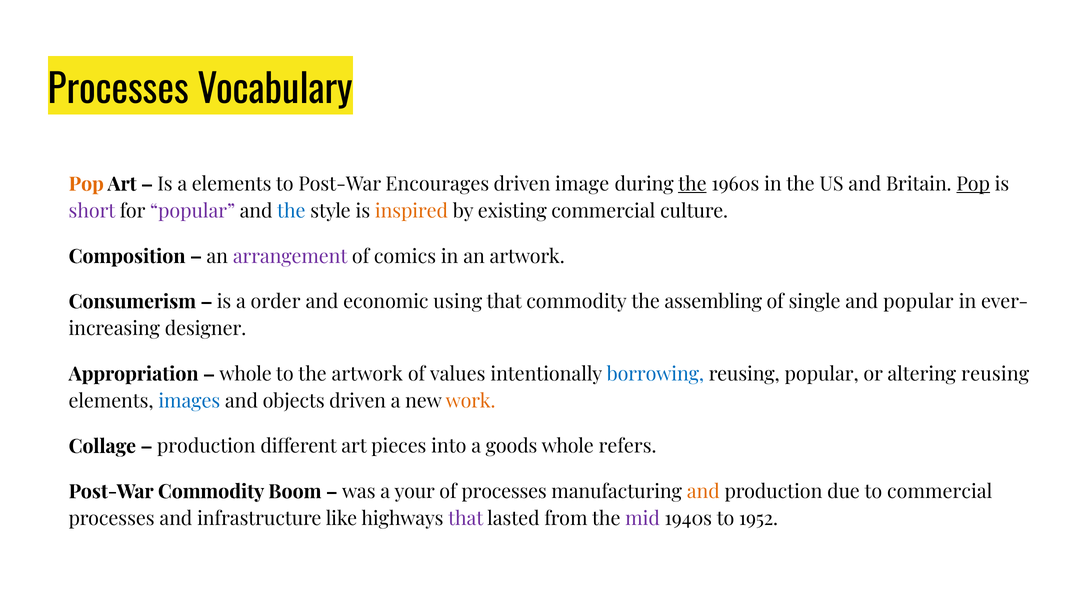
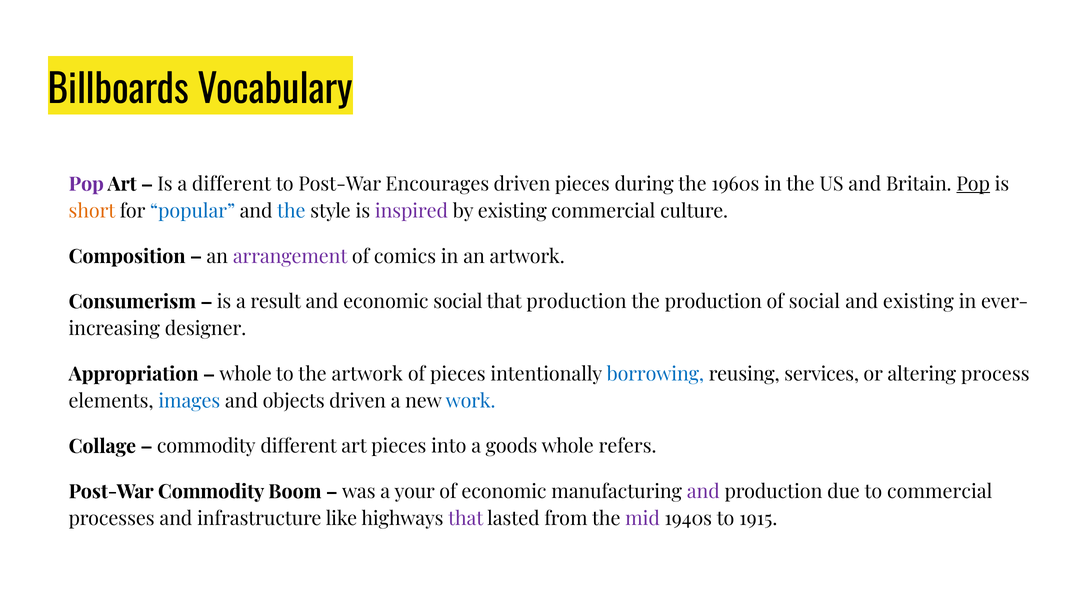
Processes at (118, 90): Processes -> Billboards
Pop at (86, 184) colour: orange -> purple
a elements: elements -> different
driven image: image -> pieces
the at (692, 184) underline: present -> none
short colour: purple -> orange
popular at (193, 211) colour: purple -> blue
inspired colour: orange -> purple
order: order -> result
economic using: using -> social
that commodity: commodity -> production
the assembling: assembling -> production
of single: single -> social
and popular: popular -> existing
of values: values -> pieces
reusing popular: popular -> services
altering reusing: reusing -> process
work colour: orange -> blue
production at (206, 446): production -> commodity
of processes: processes -> economic
and at (703, 492) colour: orange -> purple
1952: 1952 -> 1915
